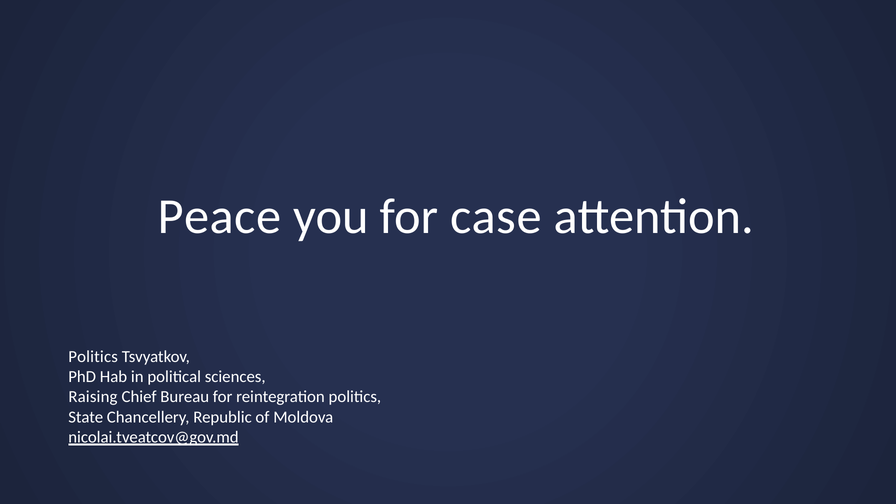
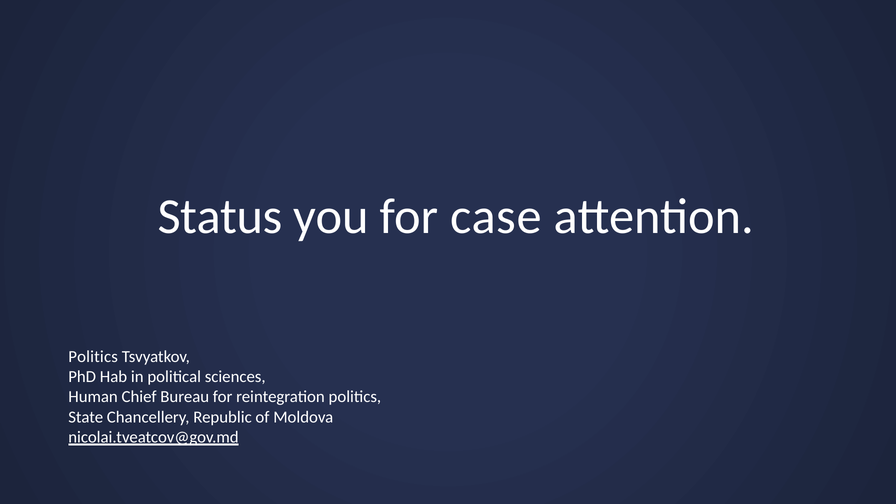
Peace: Peace -> Status
Raising: Raising -> Human
